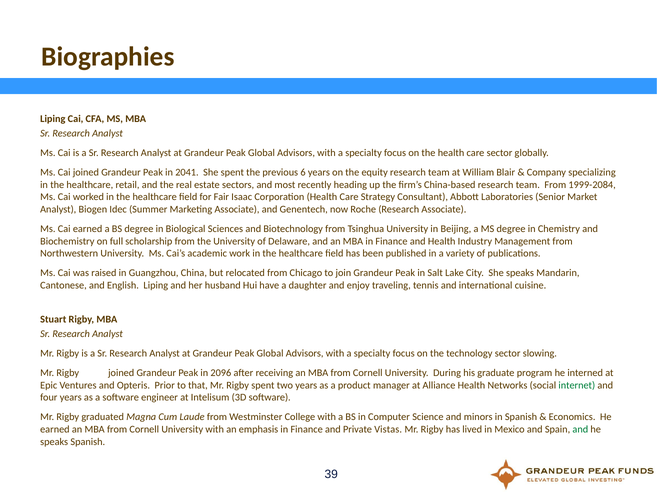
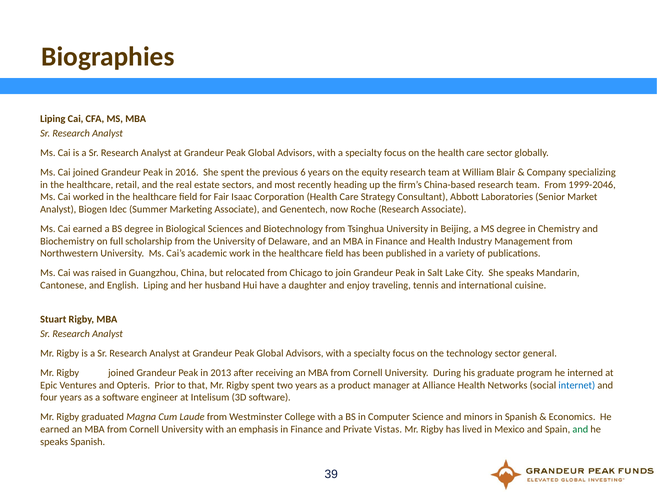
2041: 2041 -> 2016
1999-2084: 1999-2084 -> 1999-2046
slowing: slowing -> general
2096: 2096 -> 2013
internet colour: green -> blue
